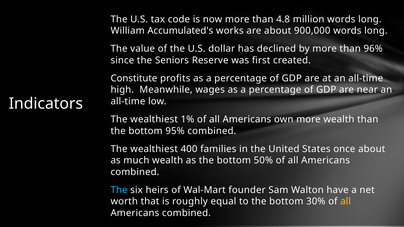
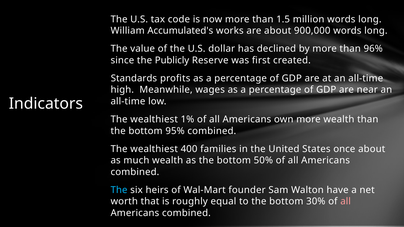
4.8: 4.8 -> 1.5
Seniors: Seniors -> Publicly
Constitute: Constitute -> Standards
all at (346, 202) colour: yellow -> pink
